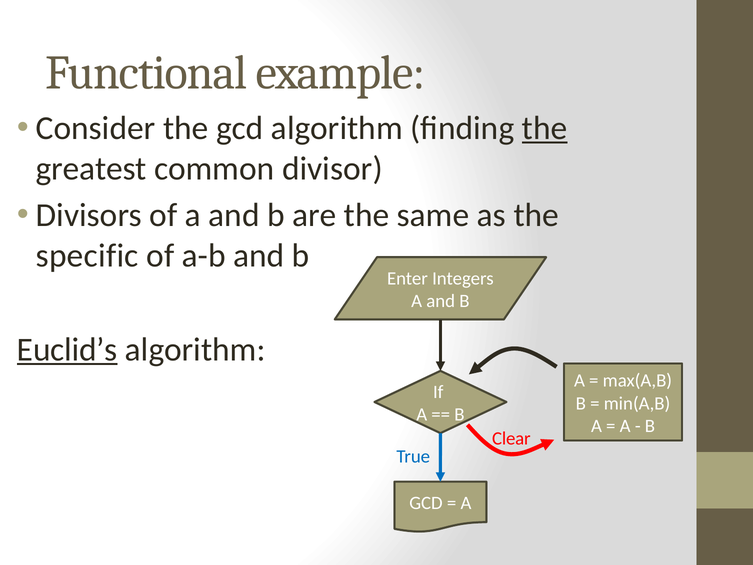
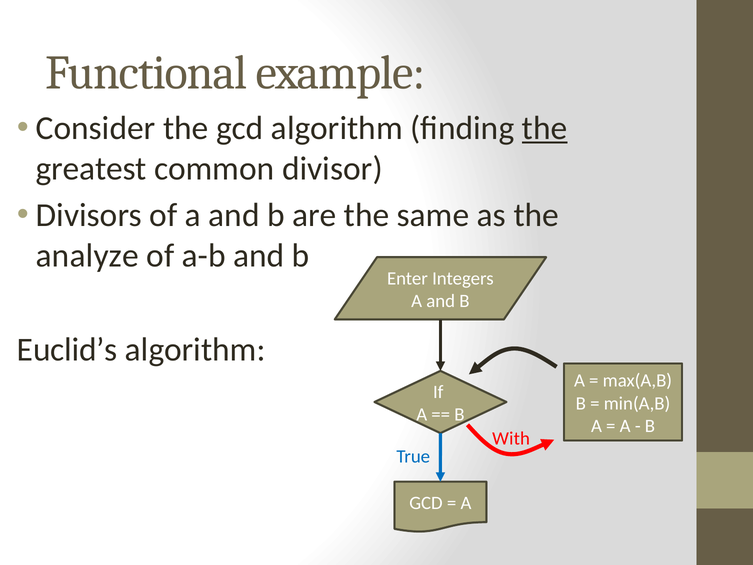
specific: specific -> analyze
Euclid’s underline: present -> none
Clear: Clear -> With
